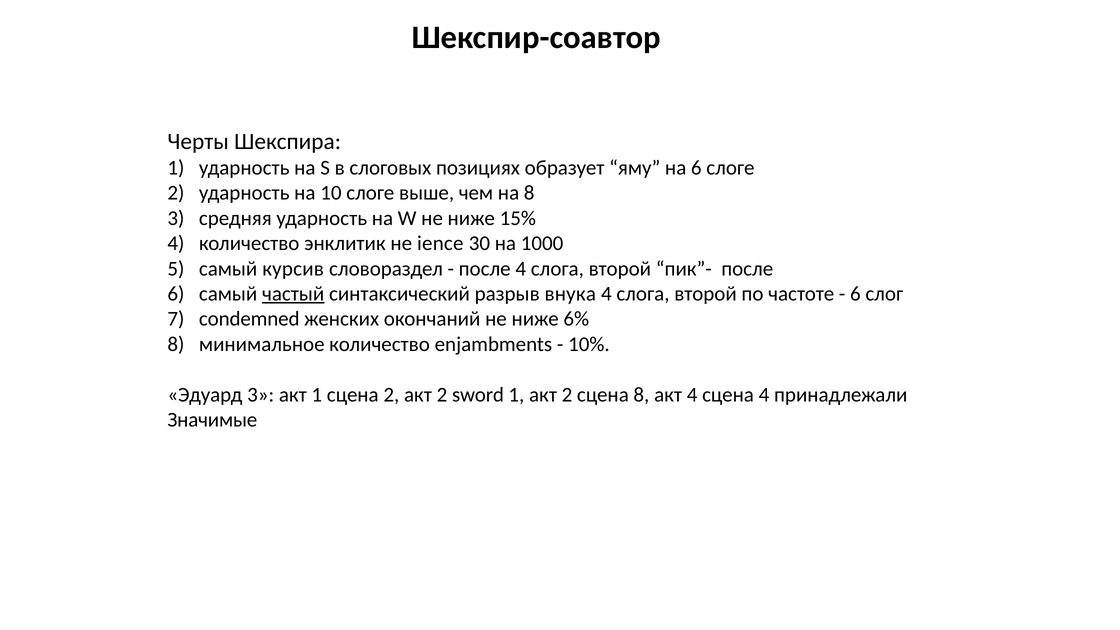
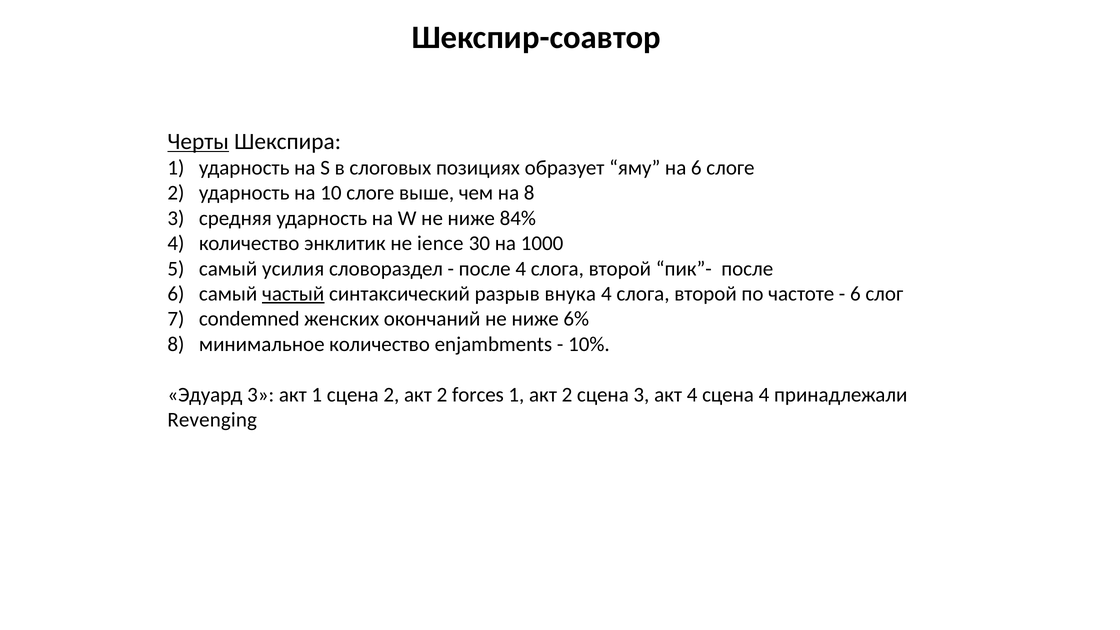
Черты underline: none -> present
15%: 15% -> 84%
курсив: курсив -> усилия
sword: sword -> forces
сцена 8: 8 -> 3
Значимые: Значимые -> Revenging
